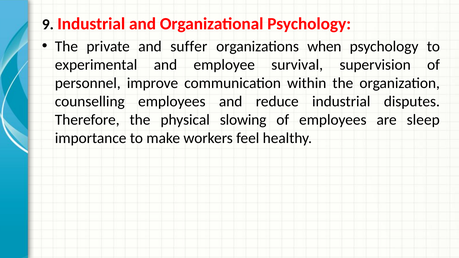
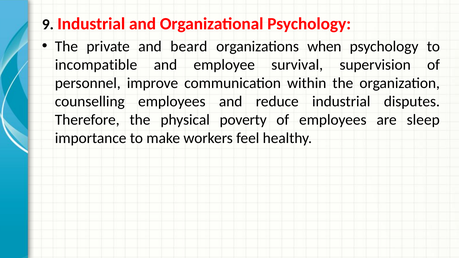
suffer: suffer -> beard
experimental: experimental -> incompatible
slowing: slowing -> poverty
